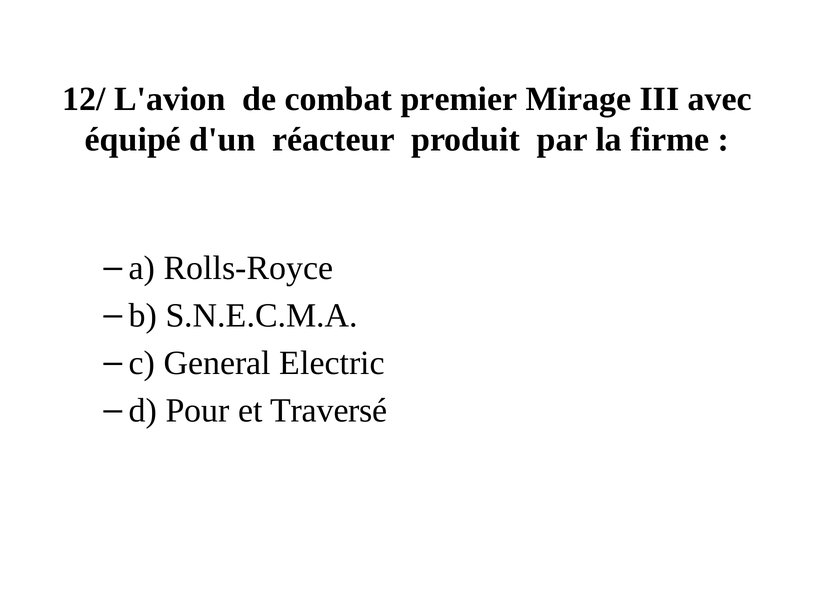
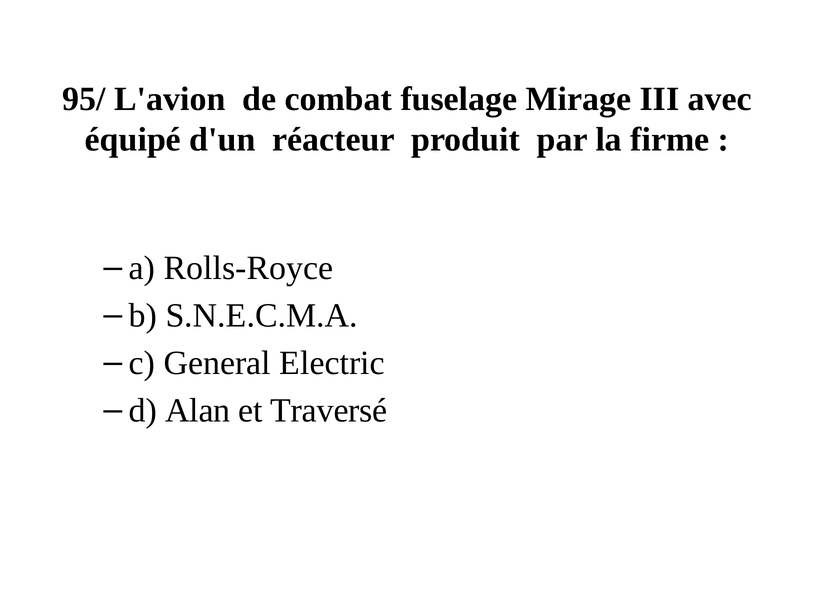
12/: 12/ -> 95/
premier: premier -> fuselage
Pour: Pour -> Alan
